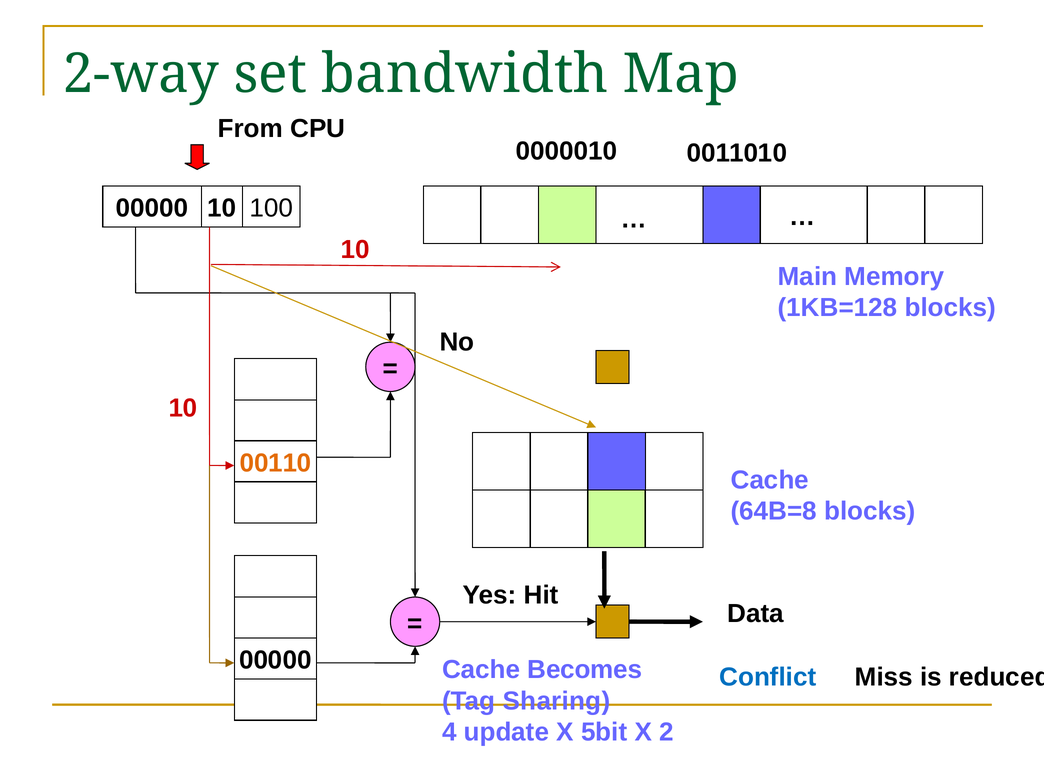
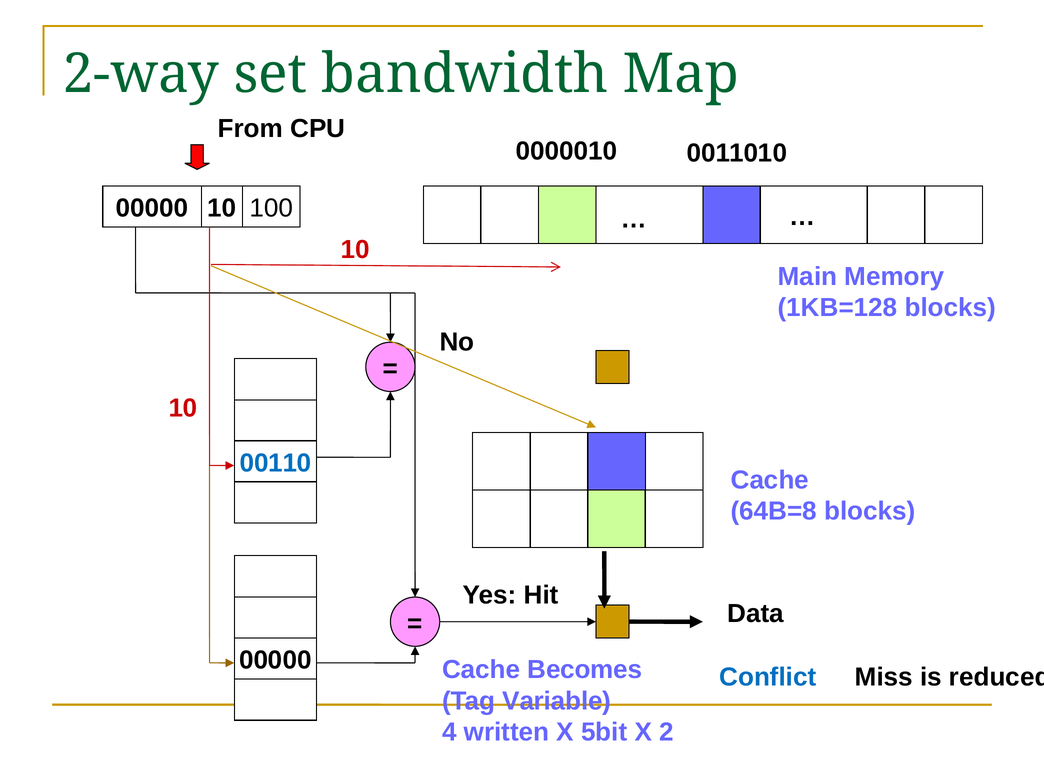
00110 colour: orange -> blue
Sharing: Sharing -> Variable
update: update -> written
